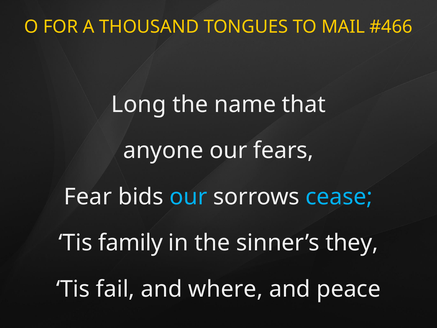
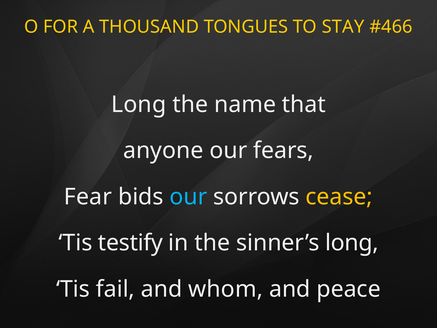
MAIL: MAIL -> STAY
cease colour: light blue -> yellow
family: family -> testify
sinner’s they: they -> long
where: where -> whom
